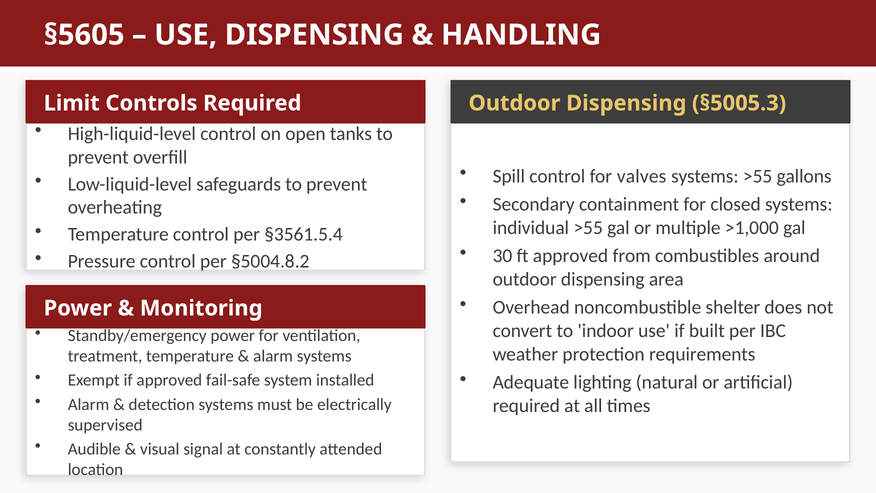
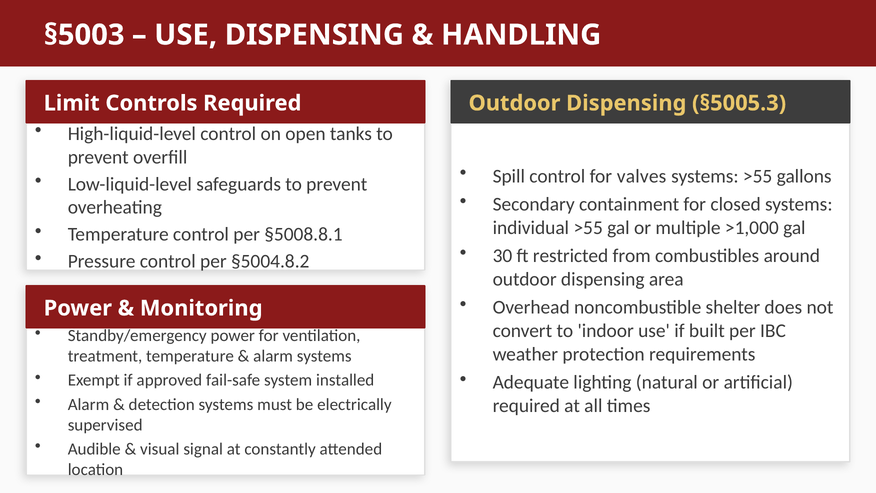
§5605: §5605 -> §5003
§3561.5.4: §3561.5.4 -> §5008.8.1
ft approved: approved -> restricted
